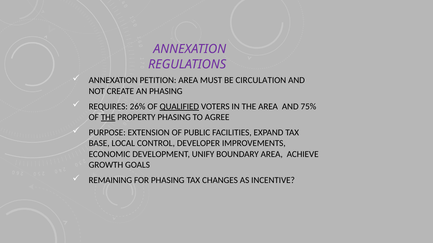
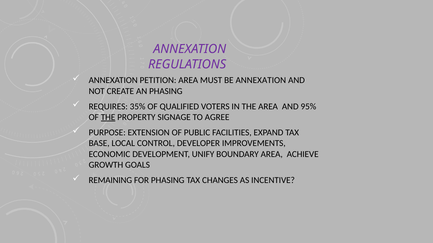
BE CIRCULATION: CIRCULATION -> ANNEXATION
26%: 26% -> 35%
QUALIFIED underline: present -> none
75%: 75% -> 95%
PROPERTY PHASING: PHASING -> SIGNAGE
